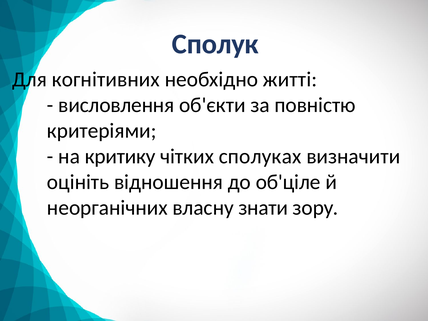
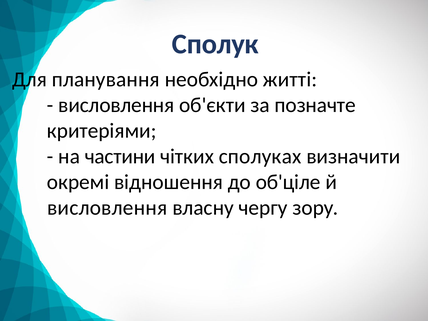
когнітивних: когнітивних -> планування
повністю: повністю -> позначте
критику: критику -> частини
оцініть: оцініть -> окремі
неорганічних at (107, 208): неорганічних -> висловлення
знати: знати -> чергу
